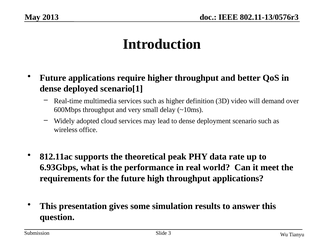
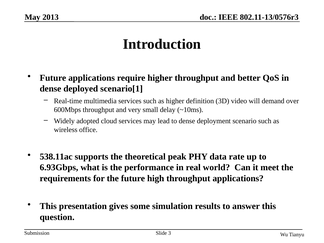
812.11ac: 812.11ac -> 538.11ac
